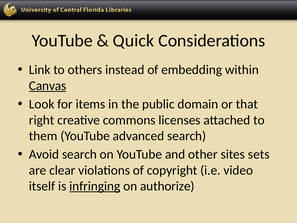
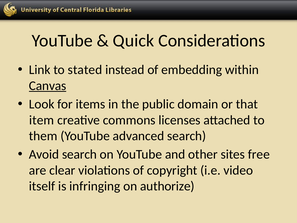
others: others -> stated
right: right -> item
sets: sets -> free
infringing underline: present -> none
